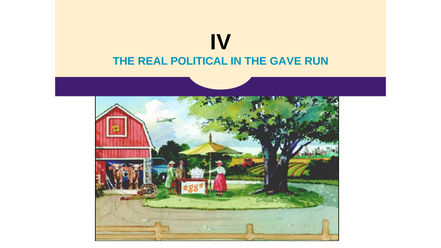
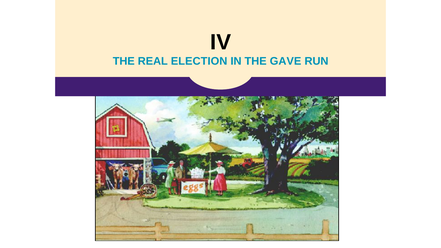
POLITICAL: POLITICAL -> ELECTION
